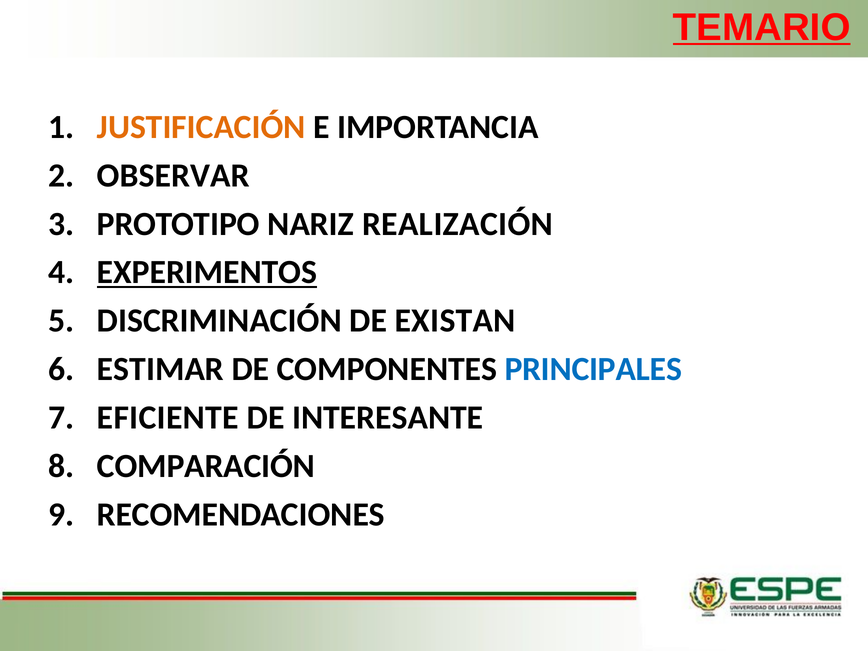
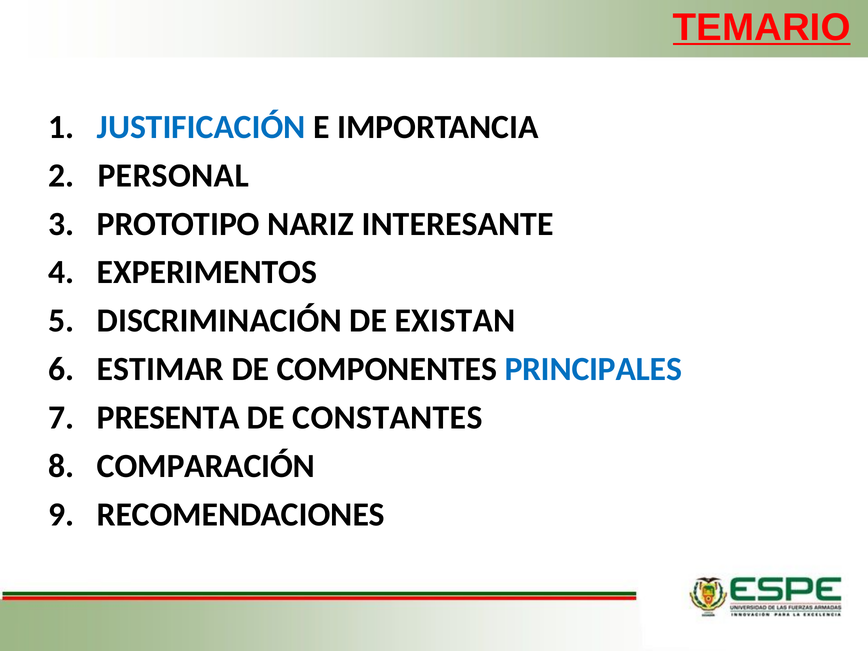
JUSTIFICACIÓN colour: orange -> blue
OBSERVAR: OBSERVAR -> PERSONAL
REALIZACIÓN: REALIZACIÓN -> INTERESANTE
EXPERIMENTOS underline: present -> none
EFICIENTE: EFICIENTE -> PRESENTA
INTERESANTE: INTERESANTE -> CONSTANTES
